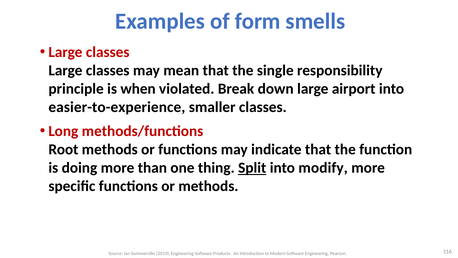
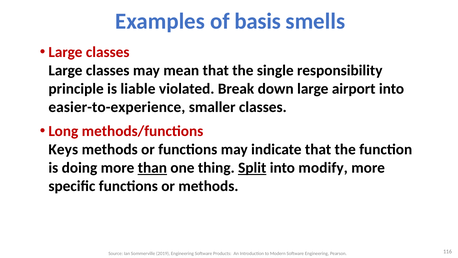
form: form -> basis
when: when -> liable
Root: Root -> Keys
than underline: none -> present
